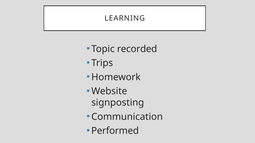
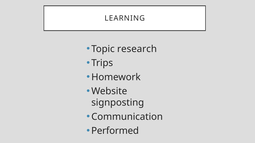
recorded: recorded -> research
